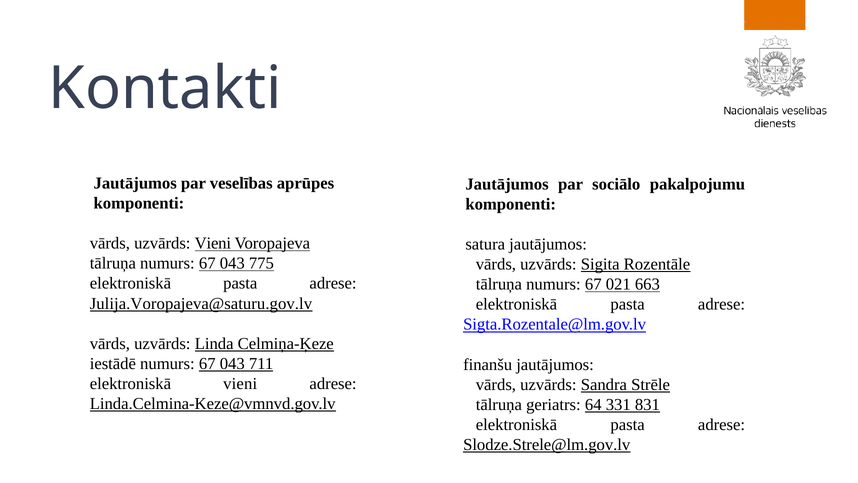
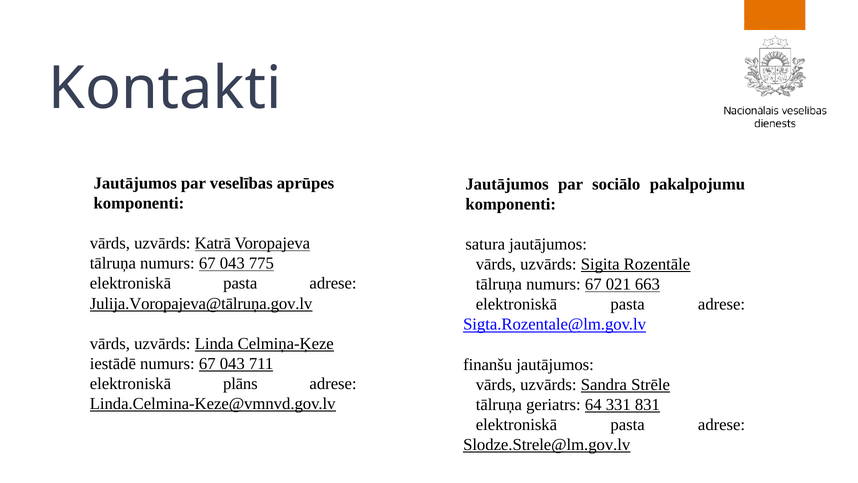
uzvārds Vieni: Vieni -> Katrā
Julija.Voropajeva@saturu.gov.lv: Julija.Voropajeva@saturu.gov.lv -> Julija.Voropajeva@tālruņa.gov.lv
elektroniskā vieni: vieni -> plāns
